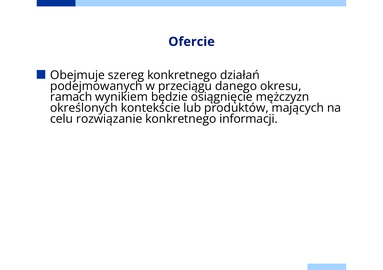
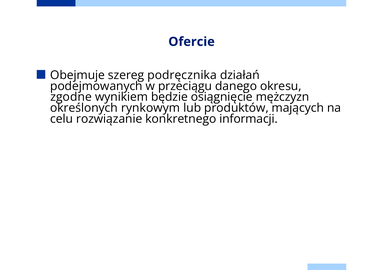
szereg konkretnego: konkretnego -> podręcznika
ramach: ramach -> zgodne
kontekście: kontekście -> rynkowym
